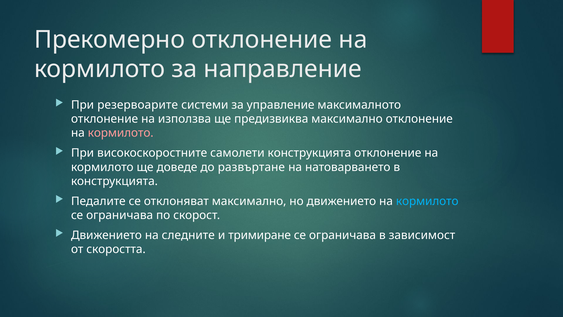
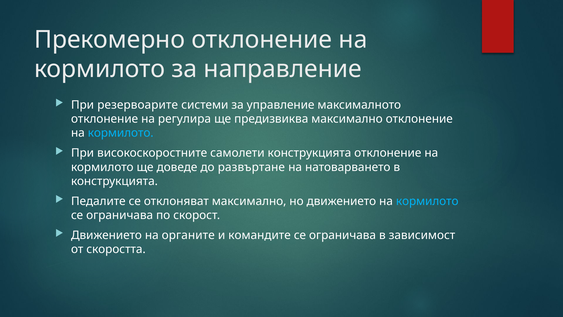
използва: използва -> регулира
кормилото at (121, 133) colour: pink -> light blue
следните: следните -> органите
тримиране: тримиране -> командите
